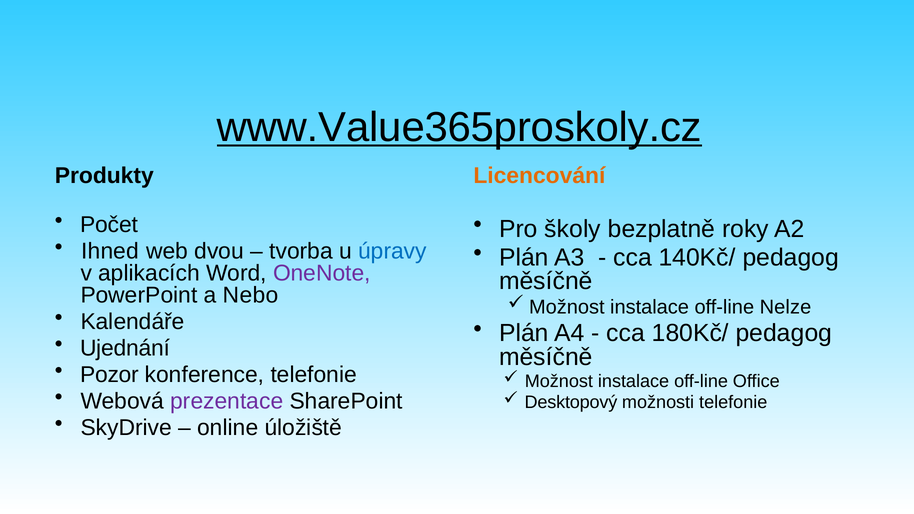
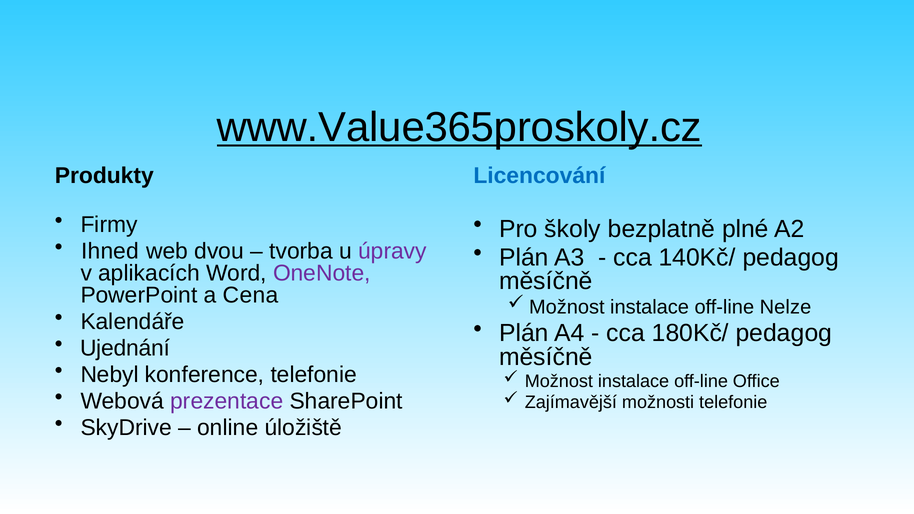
Licencování colour: orange -> blue
Počet: Počet -> Firmy
roky: roky -> plné
úpravy colour: blue -> purple
Nebo: Nebo -> Cena
Pozor: Pozor -> Nebyl
Desktopový: Desktopový -> Zajímavější
